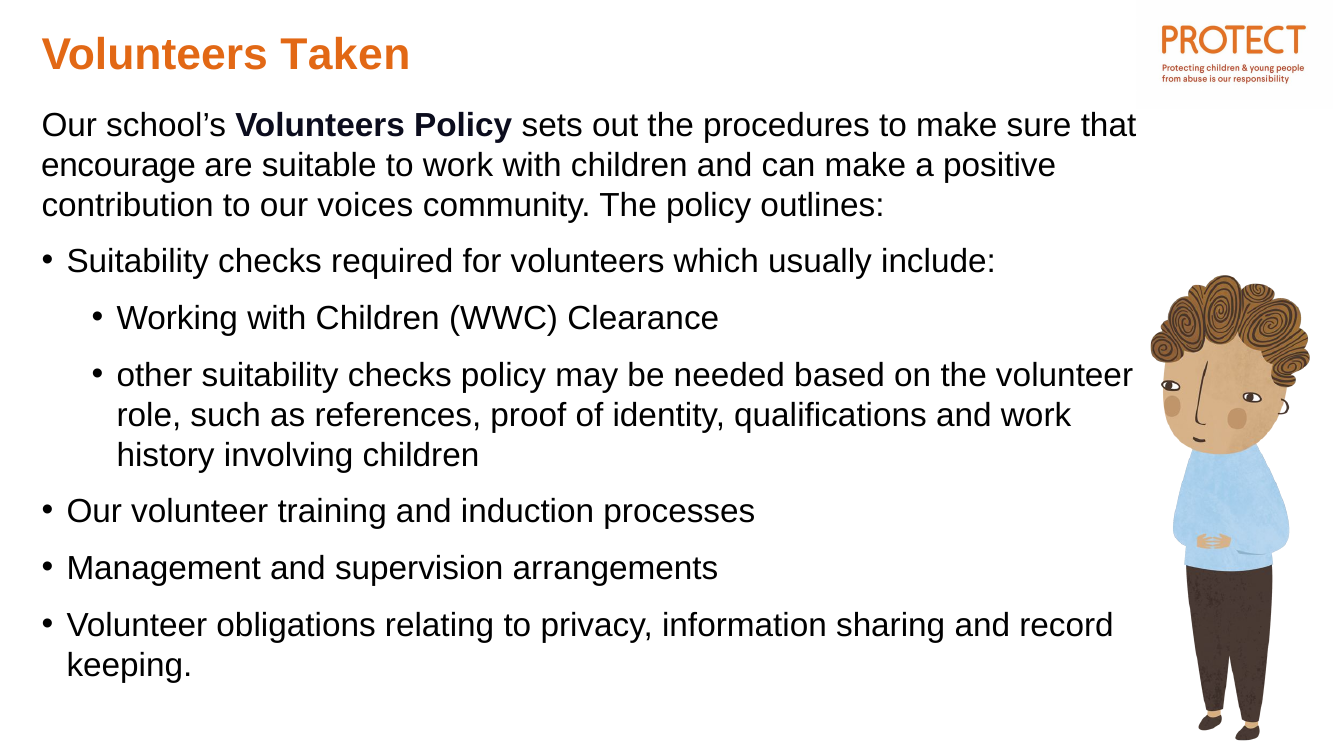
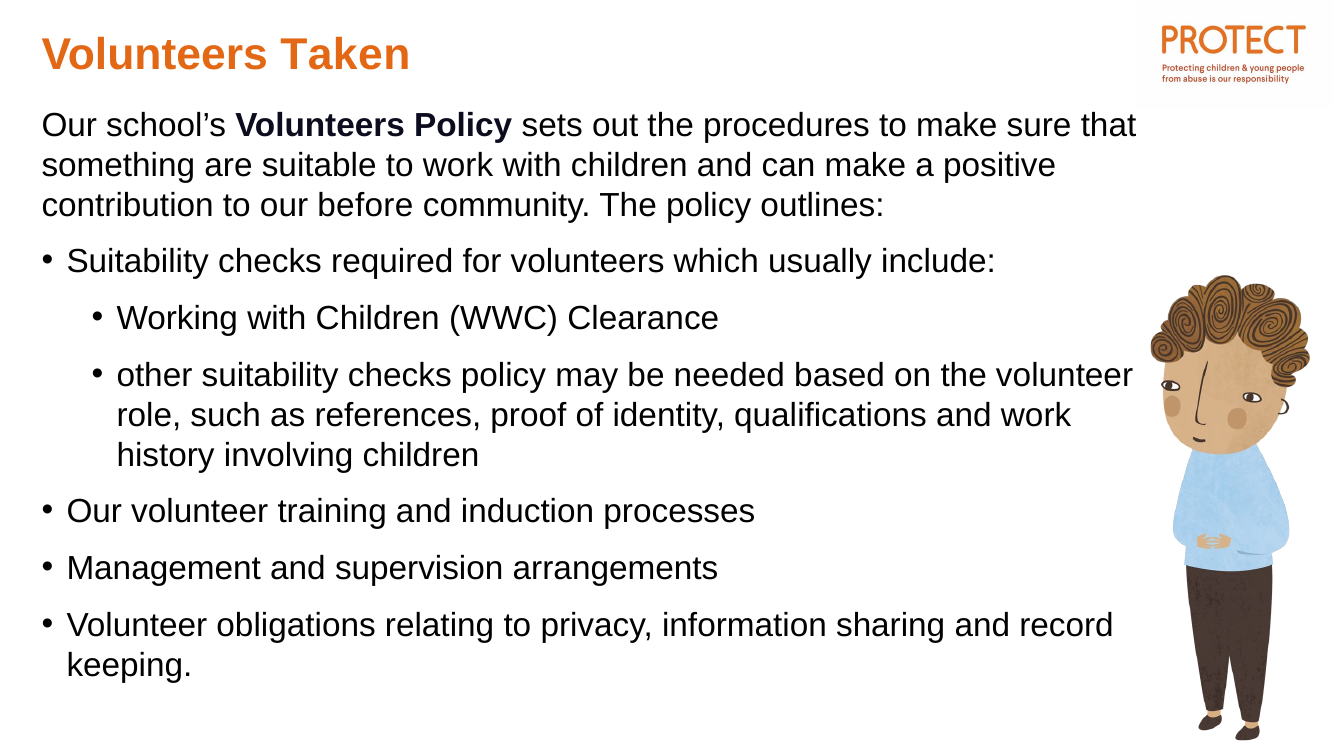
encourage: encourage -> something
voices: voices -> before
